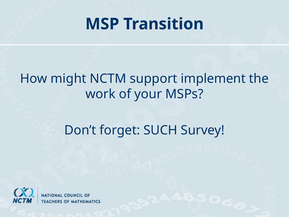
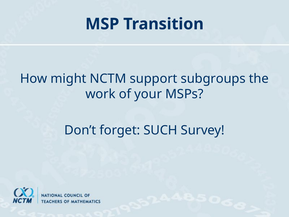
implement: implement -> subgroups
